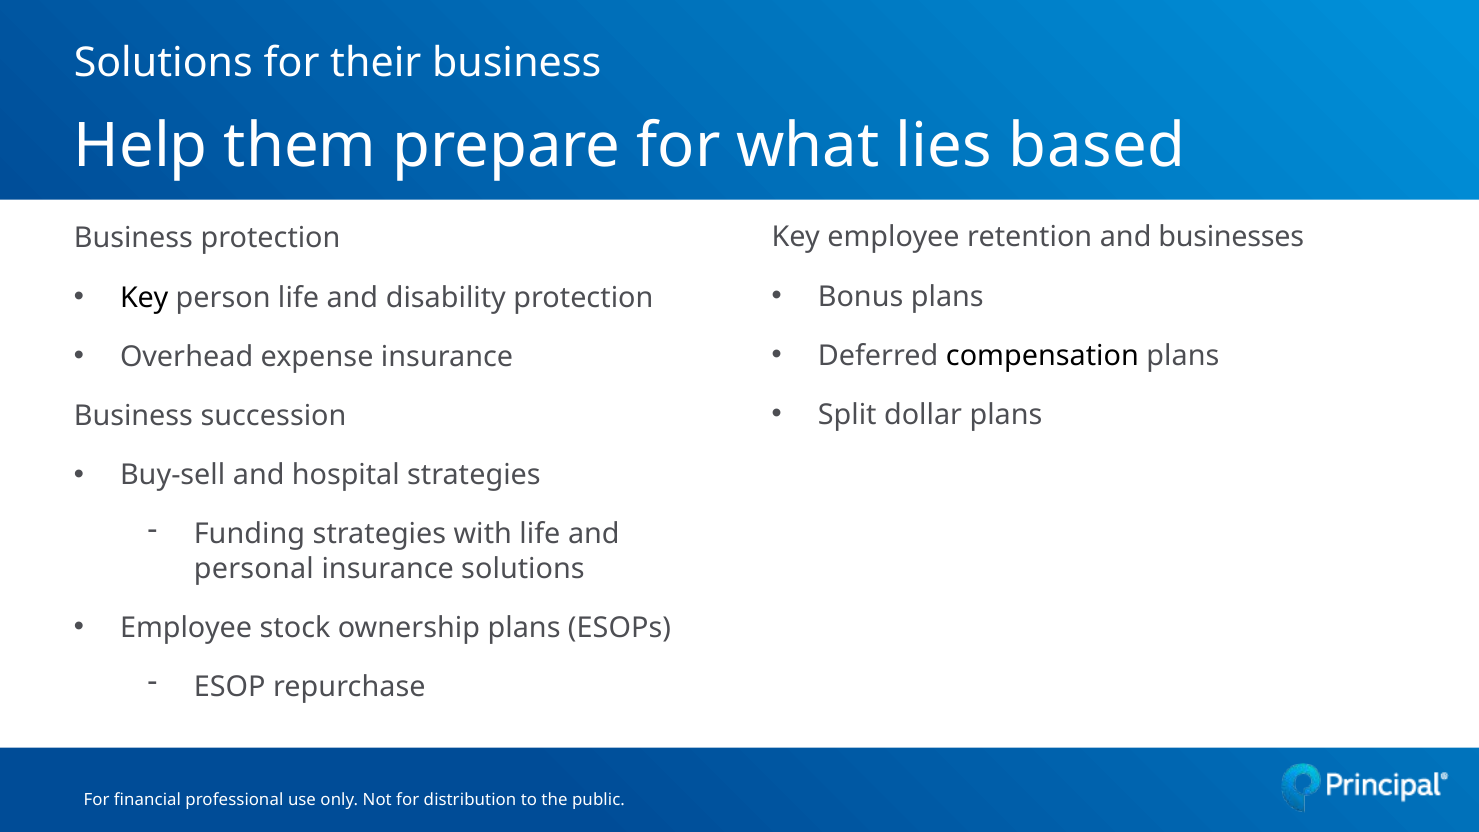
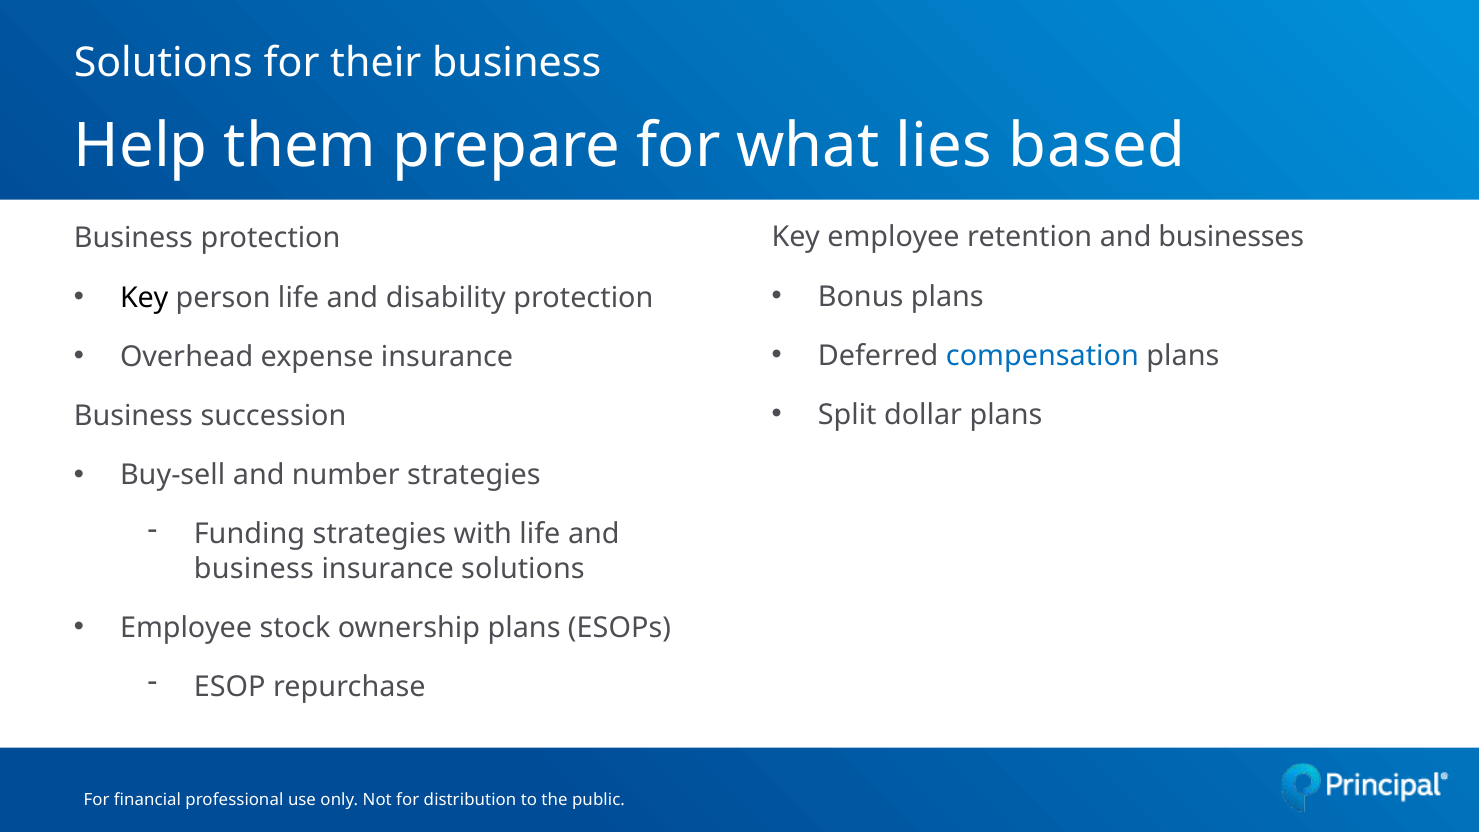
compensation colour: black -> blue
hospital: hospital -> number
personal at (254, 569): personal -> business
